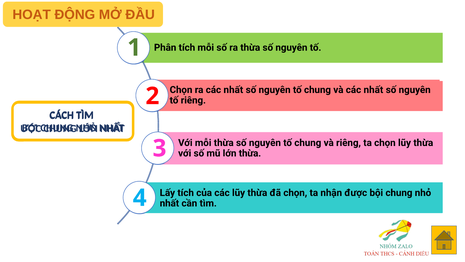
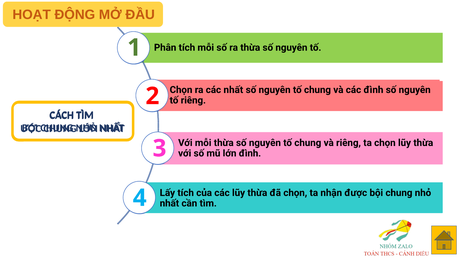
và các nhất: nhất -> đình
lớn thừa: thừa -> đình
